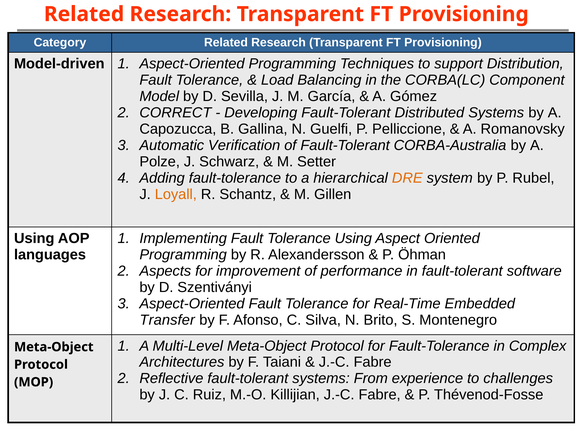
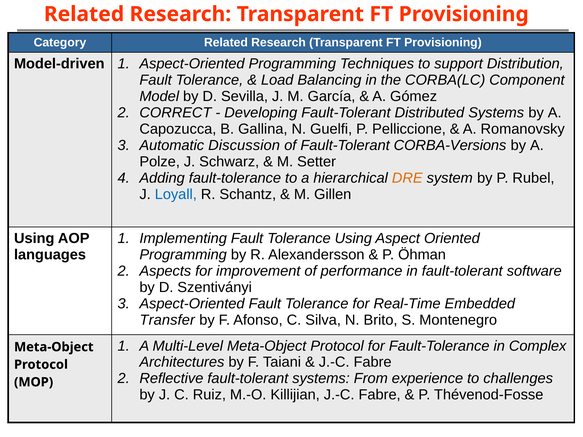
Verification: Verification -> Discussion
CORBA-Australia: CORBA-Australia -> CORBA-Versions
Loyall colour: orange -> blue
